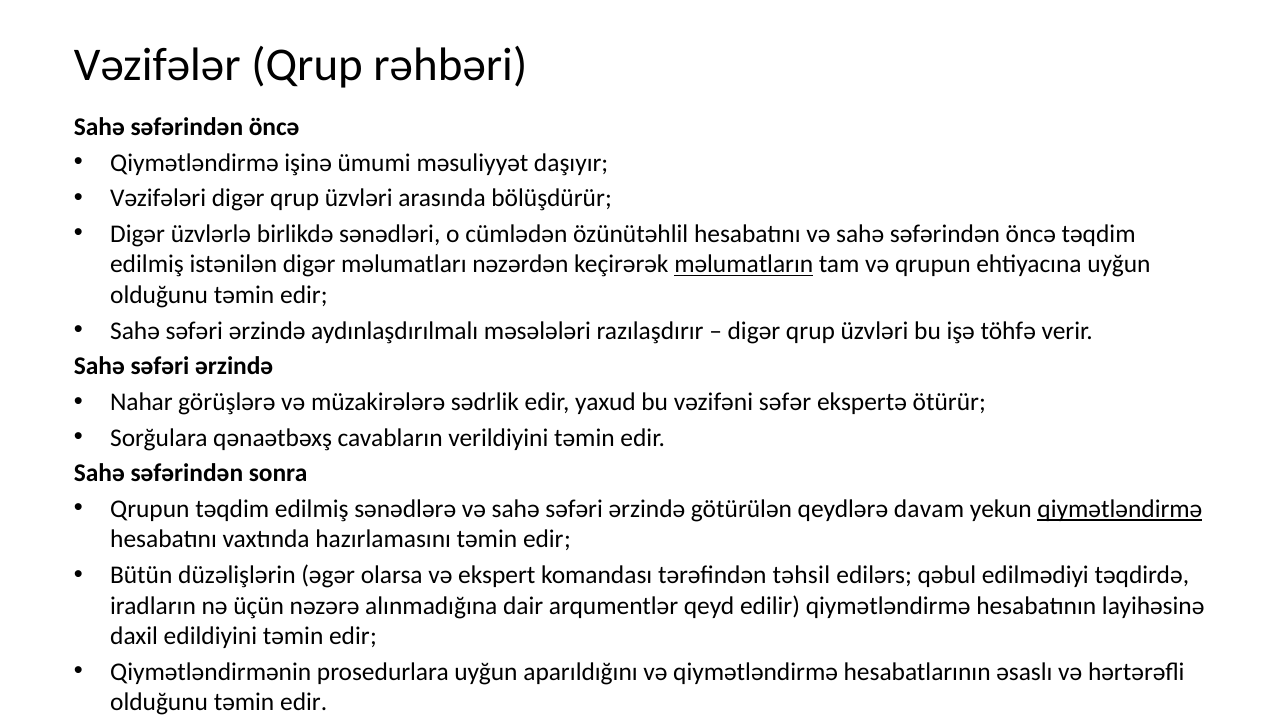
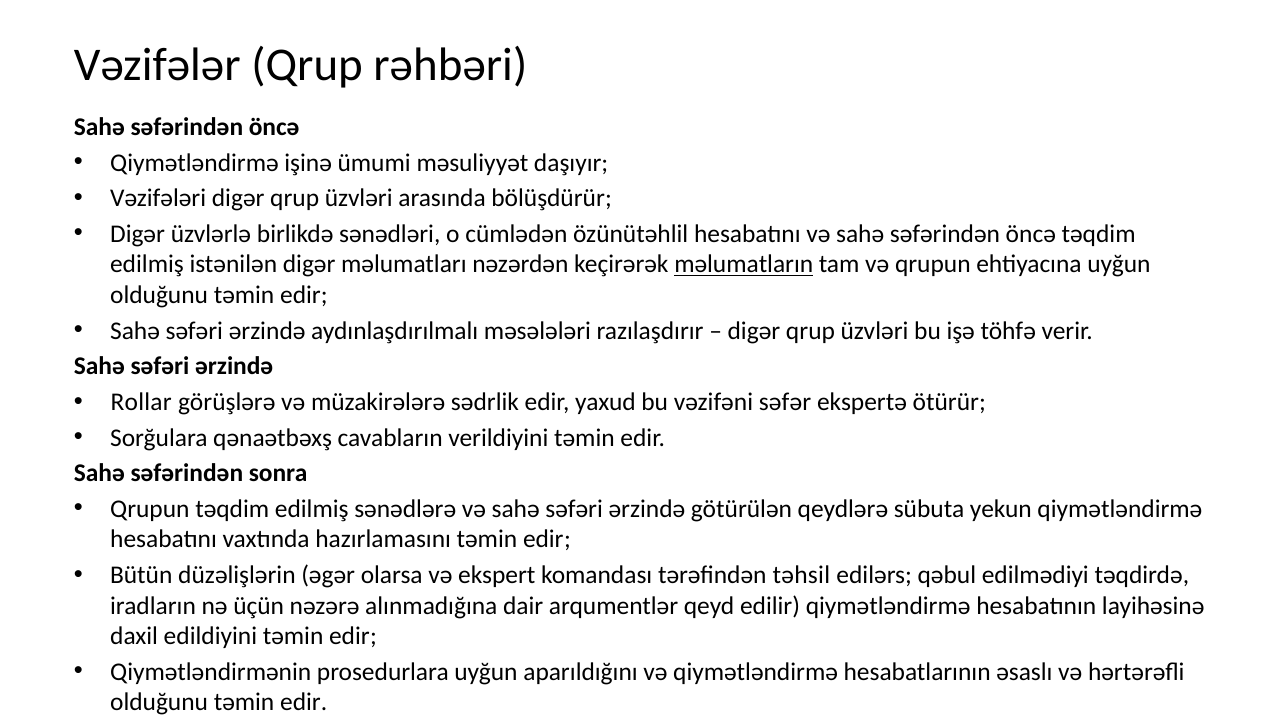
Nahar: Nahar -> Rollar
davam: davam -> sübuta
qiymətləndirmə at (1120, 509) underline: present -> none
